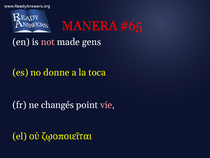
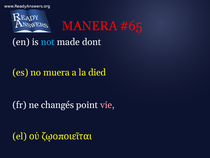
not colour: pink -> light blue
gens: gens -> dont
donne: donne -> muera
toca: toca -> died
